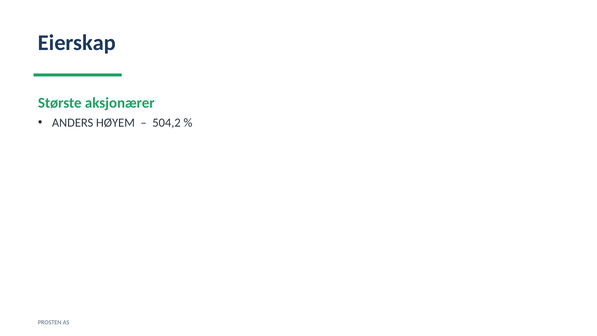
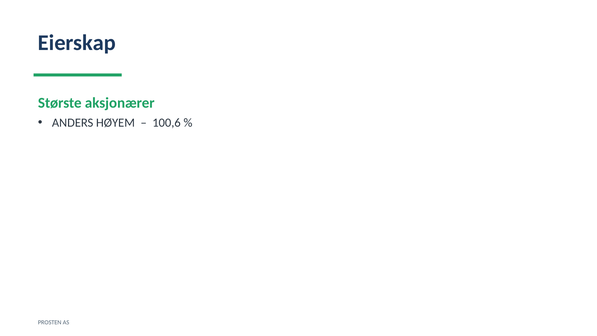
504,2: 504,2 -> 100,6
